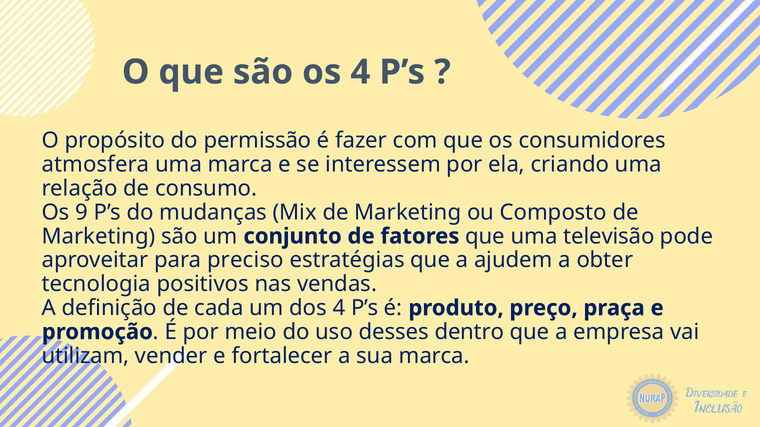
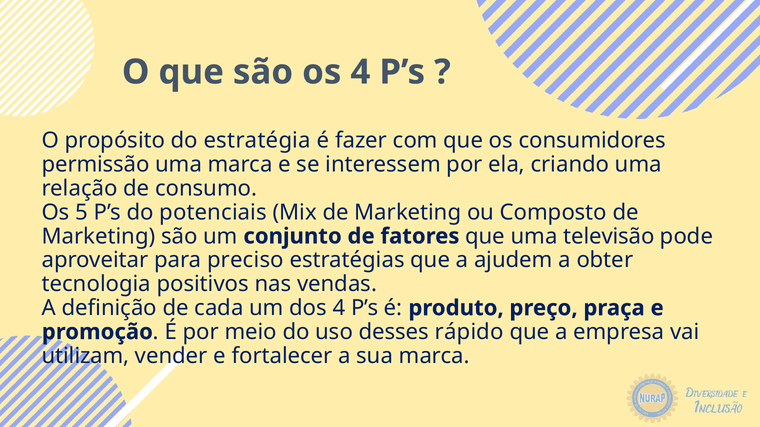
permissão: permissão -> estratégia
atmosfera: atmosfera -> permissão
9: 9 -> 5
mudanças: mudanças -> potenciais
dentro: dentro -> rápido
